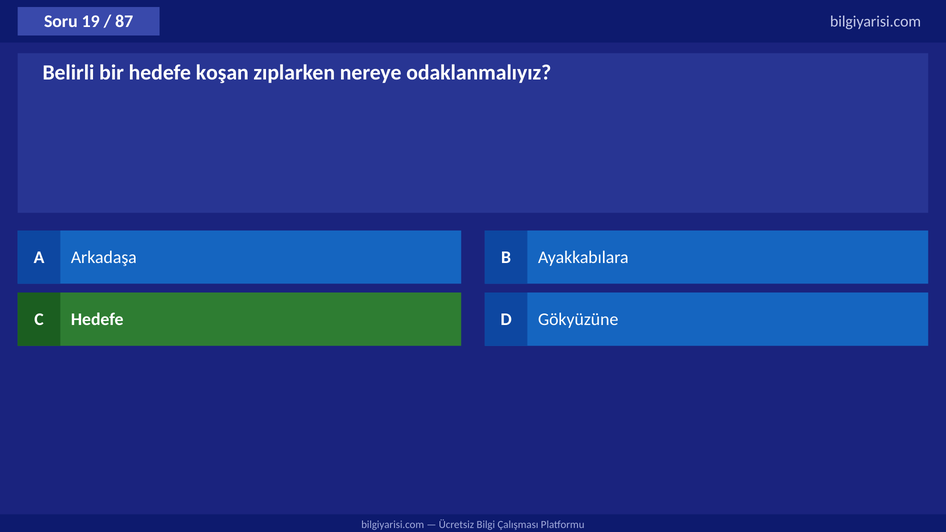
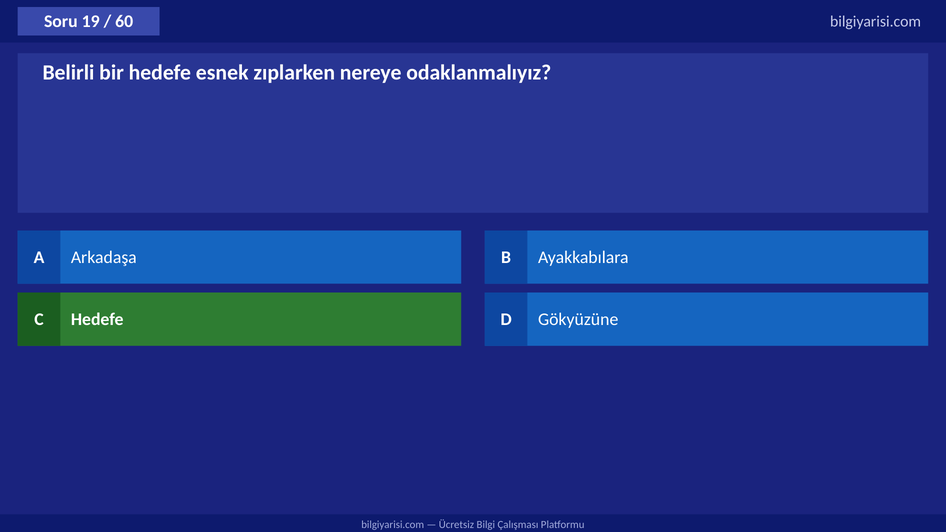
87: 87 -> 60
koşan: koşan -> esnek
